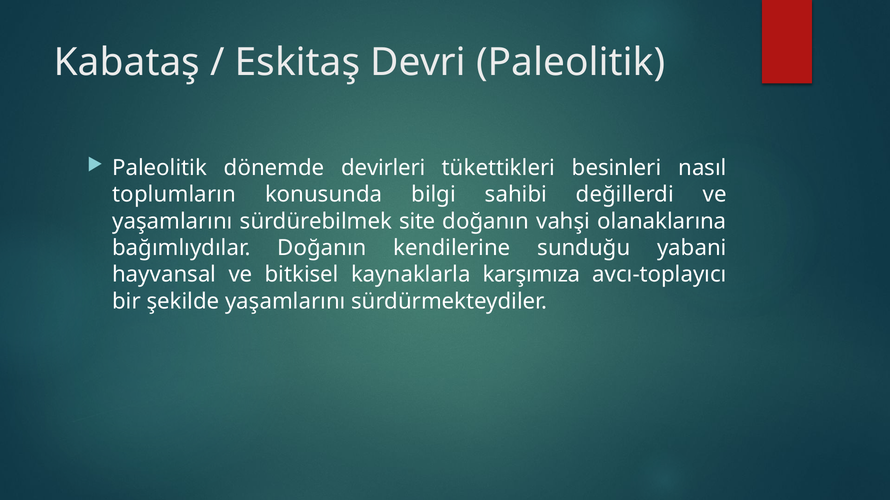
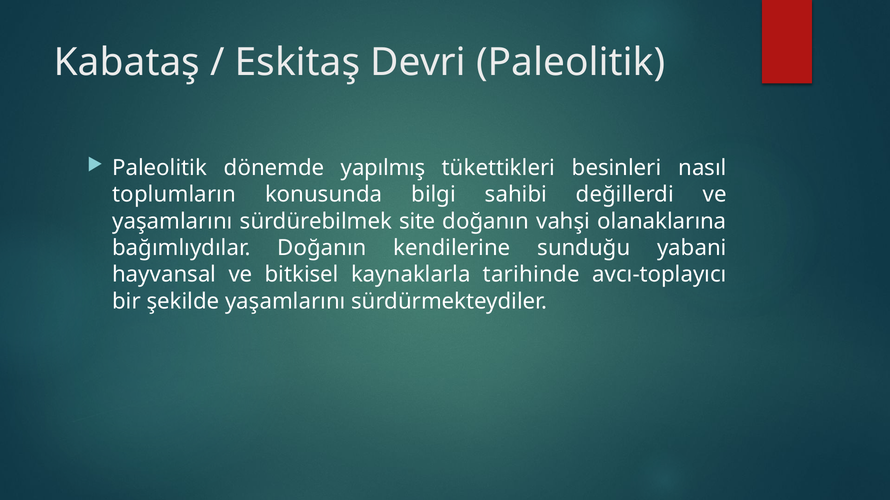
devirleri: devirleri -> yapılmış
karşımıza: karşımıza -> tarihinde
